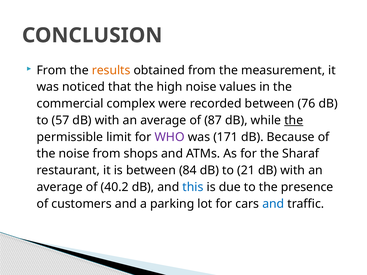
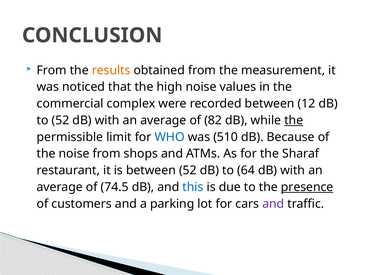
76: 76 -> 12
to 57: 57 -> 52
87: 87 -> 82
WHO colour: purple -> blue
171: 171 -> 510
between 84: 84 -> 52
21: 21 -> 64
40.2: 40.2 -> 74.5
presence underline: none -> present
and at (273, 204) colour: blue -> purple
